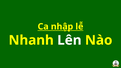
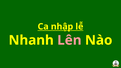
Lên colour: white -> pink
